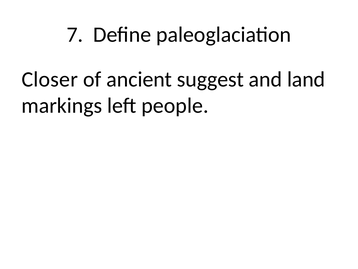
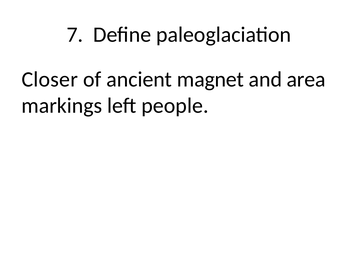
suggest: suggest -> magnet
land: land -> area
